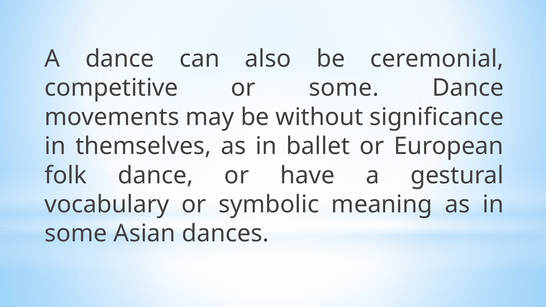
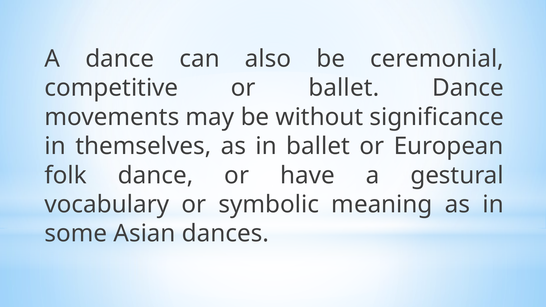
or some: some -> ballet
